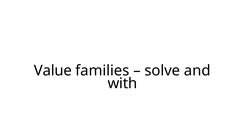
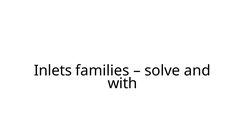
Value: Value -> Inlets
